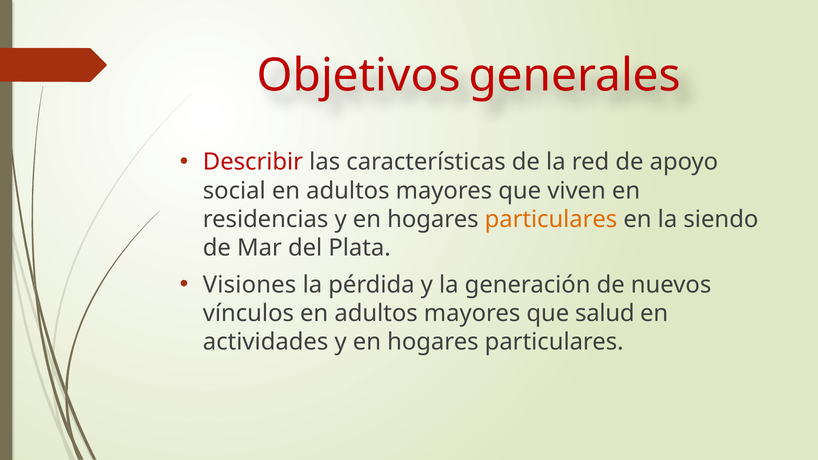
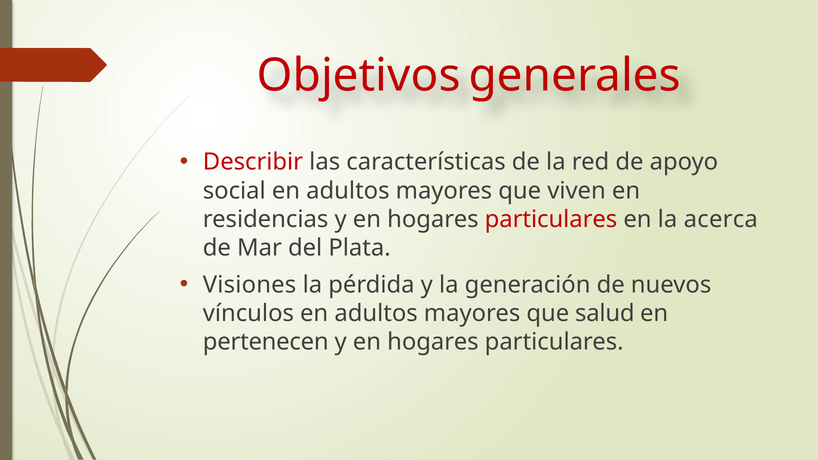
particulares at (551, 219) colour: orange -> red
siendo: siendo -> acerca
actividades: actividades -> pertenecen
